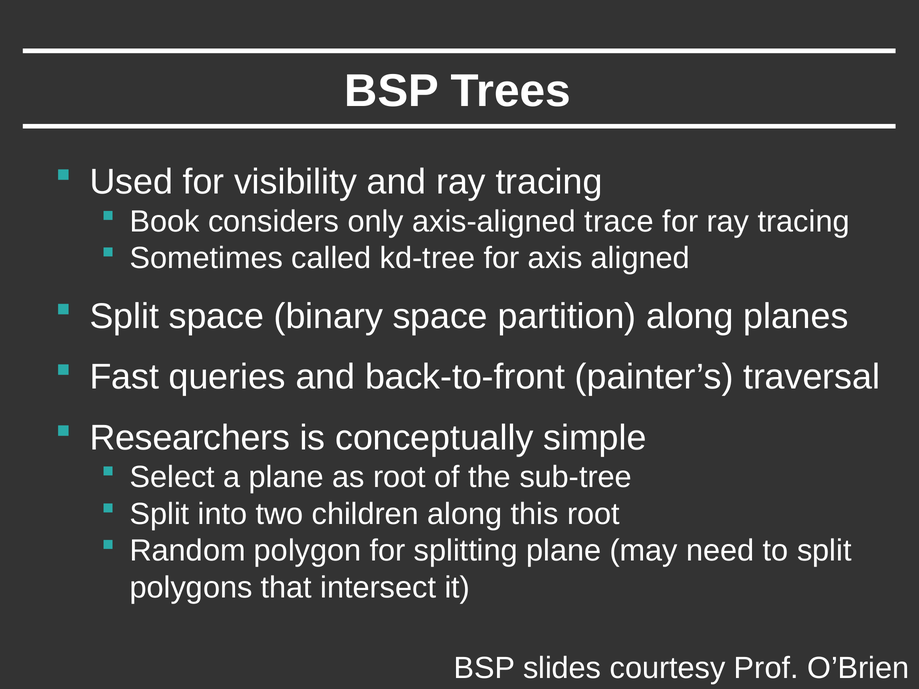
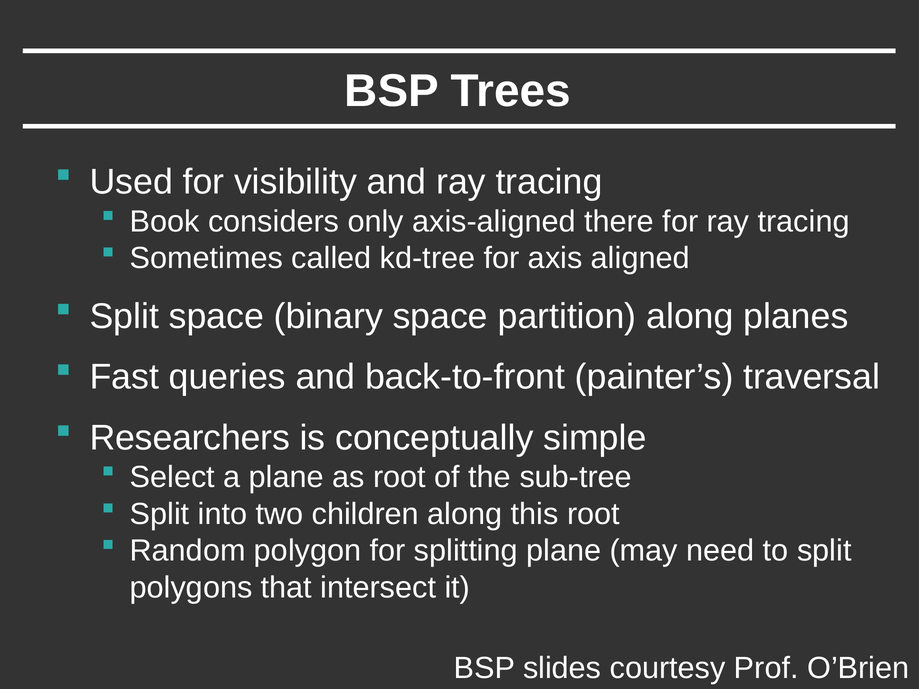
trace: trace -> there
